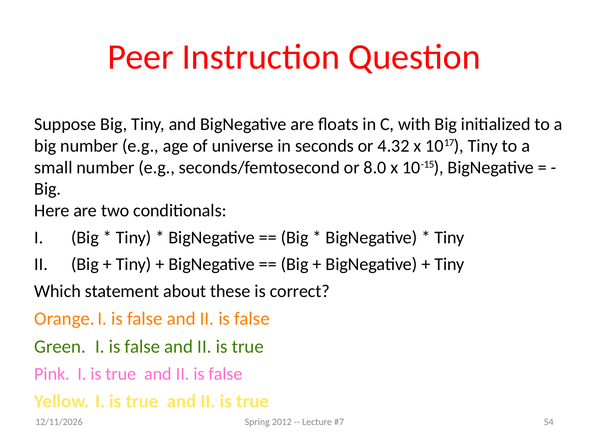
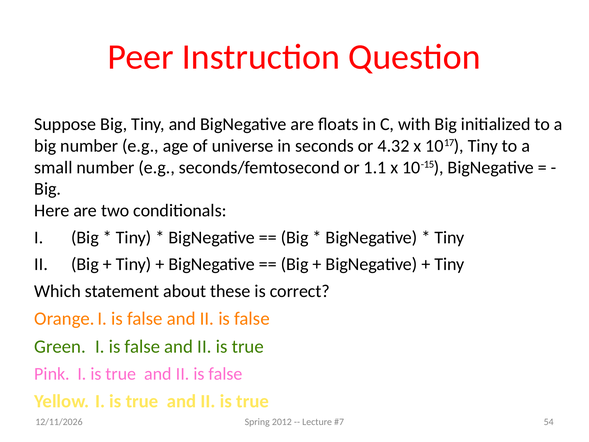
8.0: 8.0 -> 1.1
